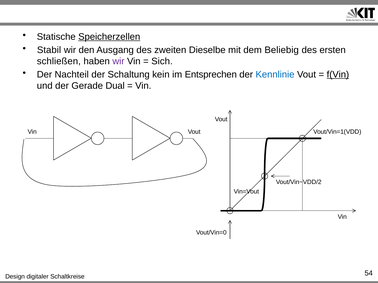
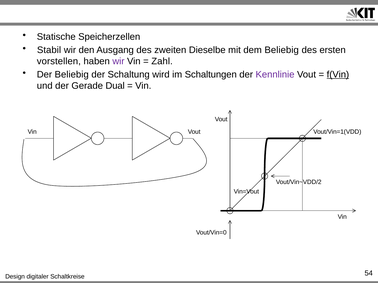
Speicherzellen underline: present -> none
schließen: schließen -> vorstellen
Sich: Sich -> Zahl
Der Nachteil: Nachteil -> Beliebig
kein: kein -> wird
Entsprechen: Entsprechen -> Schaltungen
Kennlinie colour: blue -> purple
